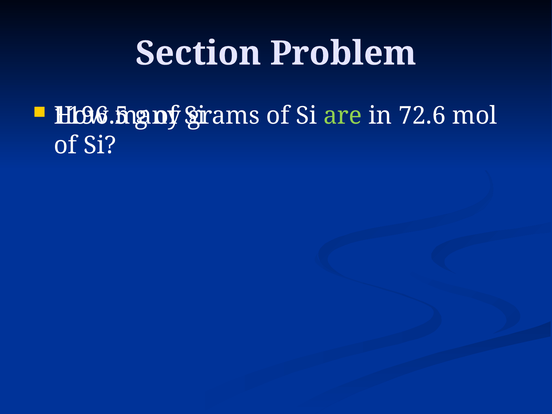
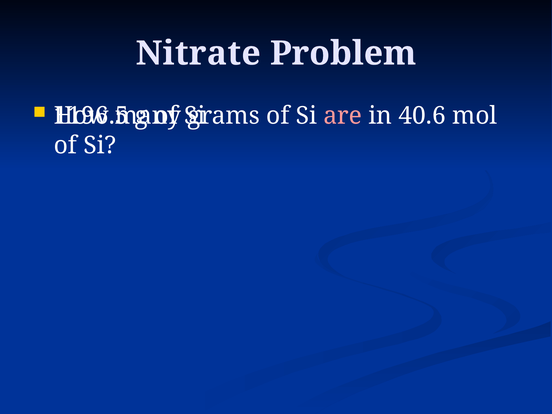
Section: Section -> Nitrate
are colour: light green -> pink
72.6: 72.6 -> 40.6
